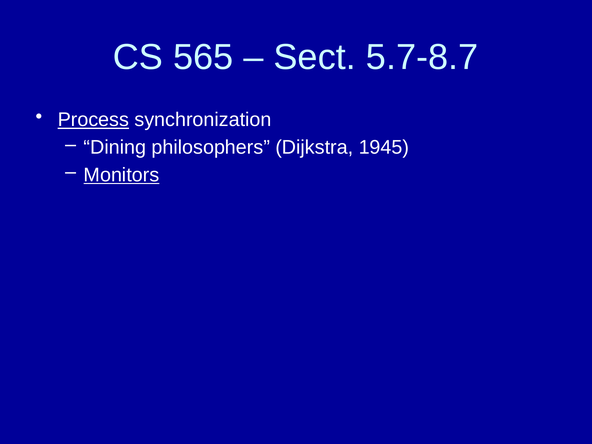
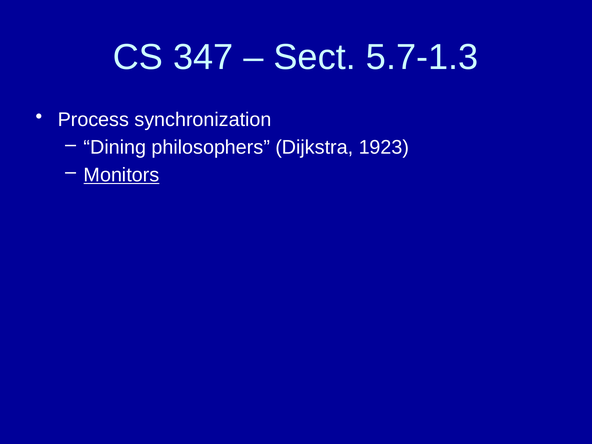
565: 565 -> 347
5.7-8.7: 5.7-8.7 -> 5.7-1.3
Process underline: present -> none
1945: 1945 -> 1923
